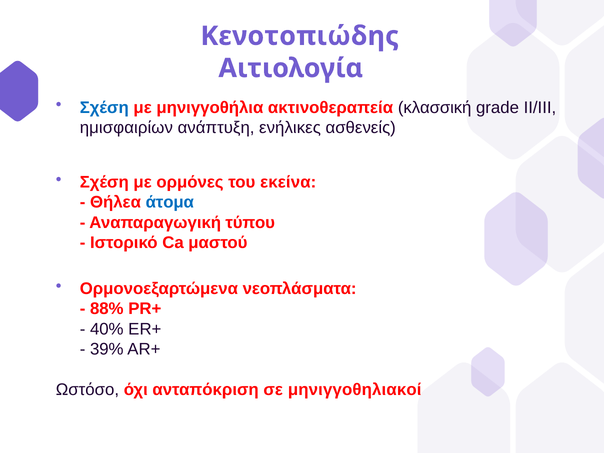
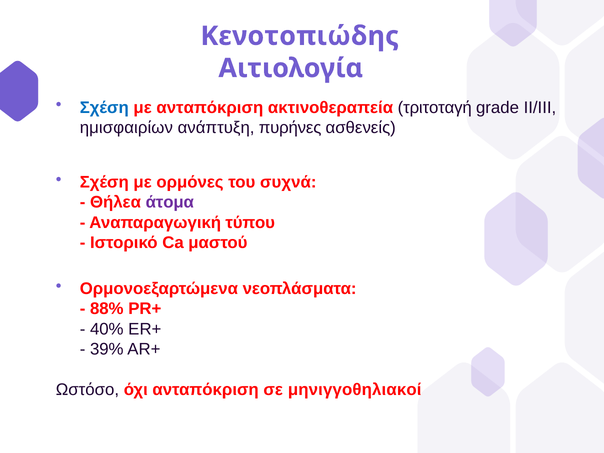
με μηνιγγοθήλια: μηνιγγοθήλια -> ανταπόκριση
κλασσική: κλασσική -> τριτοταγή
ενήλικες: ενήλικες -> πυρήνες
εκείνα: εκείνα -> συχνά
άτομα colour: blue -> purple
